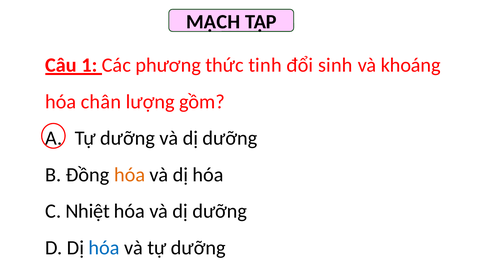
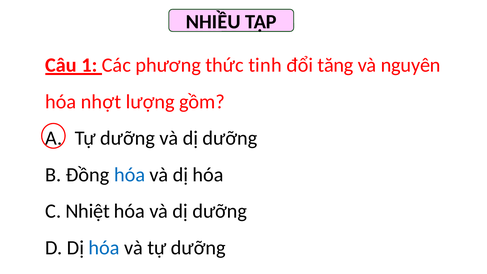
MẠCH: MẠCH -> NHIỀU
sinh: sinh -> tăng
khoáng: khoáng -> nguyên
chân: chân -> nhợt
hóa at (130, 175) colour: orange -> blue
